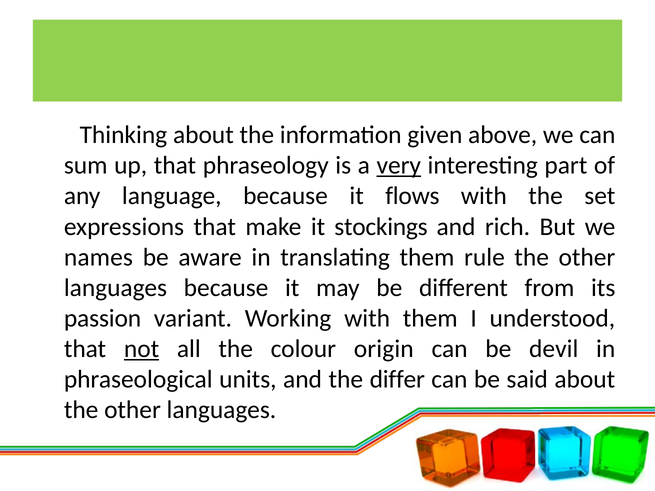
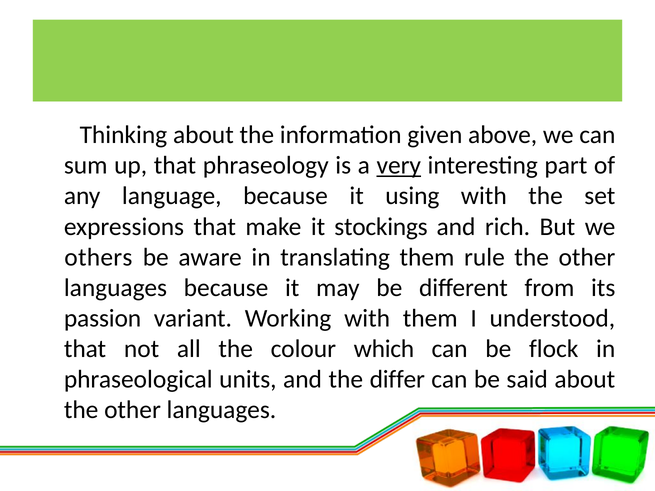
flows: flows -> using
names: names -> others
not underline: present -> none
origin: origin -> which
devil: devil -> flock
